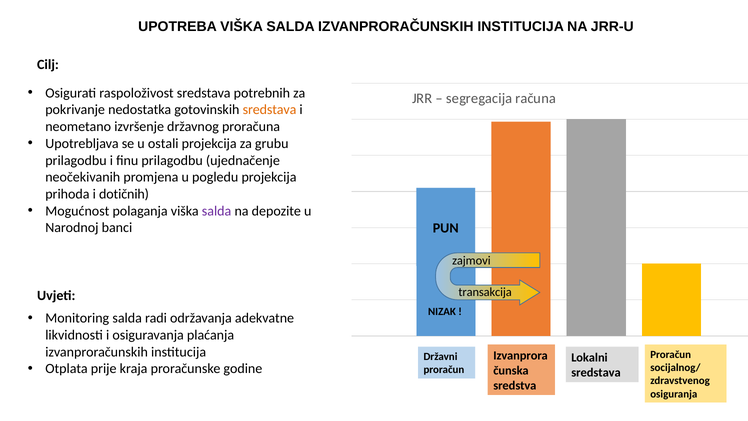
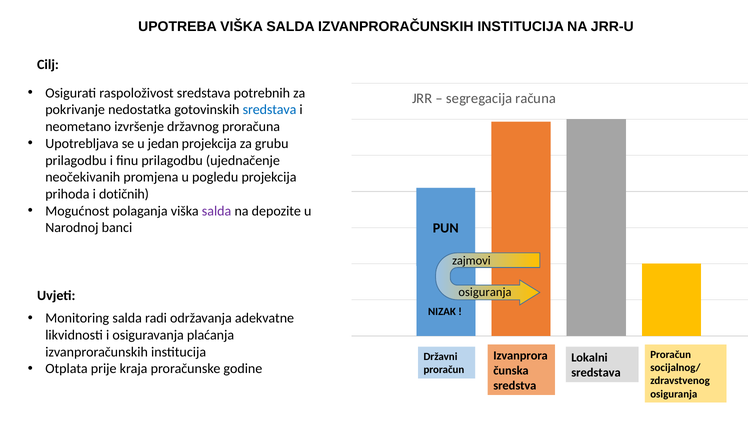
sredstava at (270, 110) colour: orange -> blue
ostali: ostali -> jedan
transakcija at (485, 292): transakcija -> osiguranja
